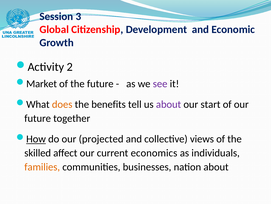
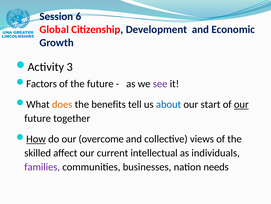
3: 3 -> 6
2: 2 -> 3
Market: Market -> Factors
about at (169, 104) colour: purple -> blue
our at (241, 104) underline: none -> present
projected: projected -> overcome
economics: economics -> intellectual
families colour: orange -> purple
nation about: about -> needs
